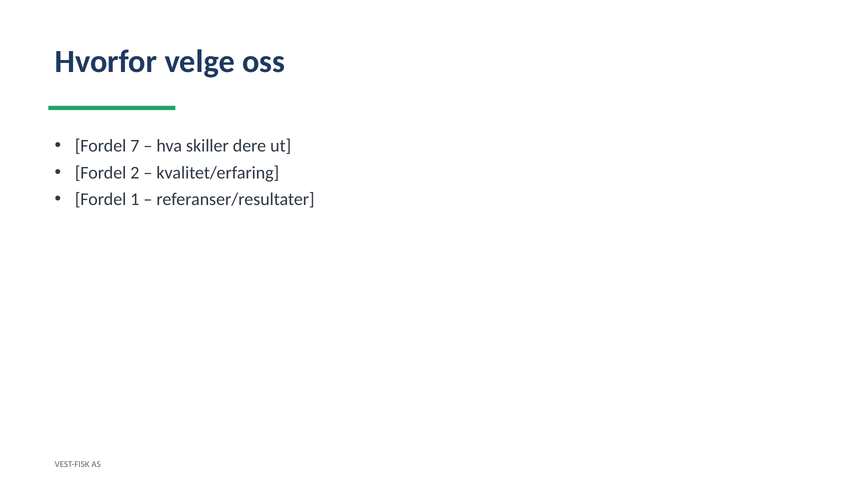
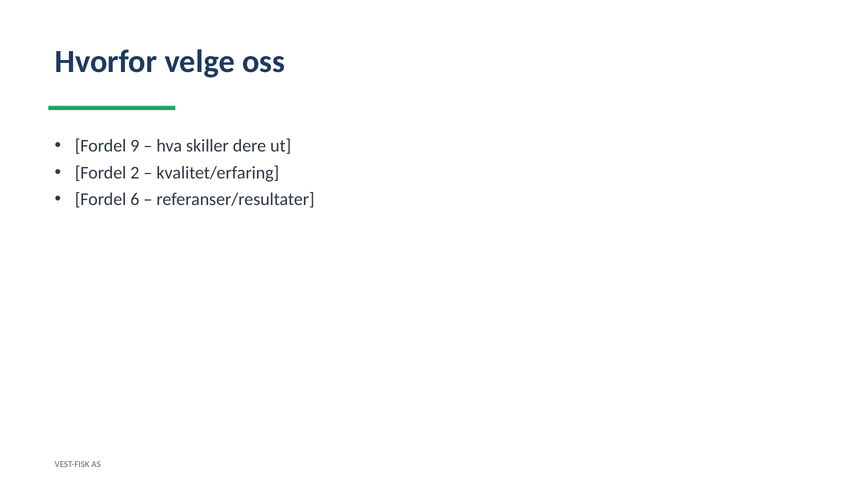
7: 7 -> 9
1: 1 -> 6
